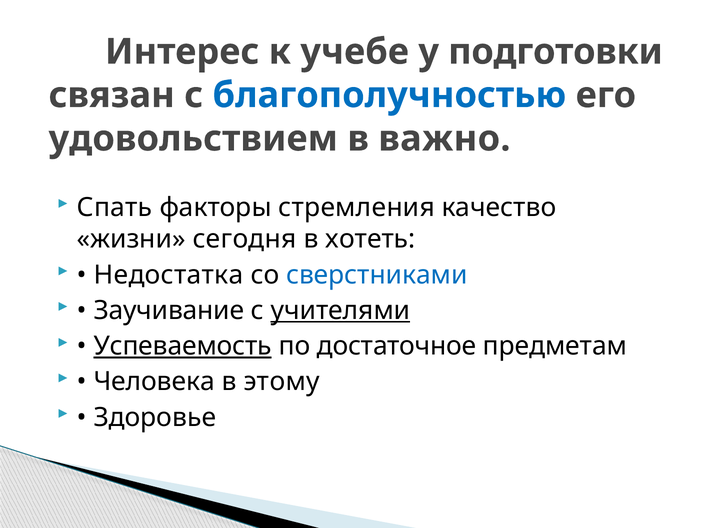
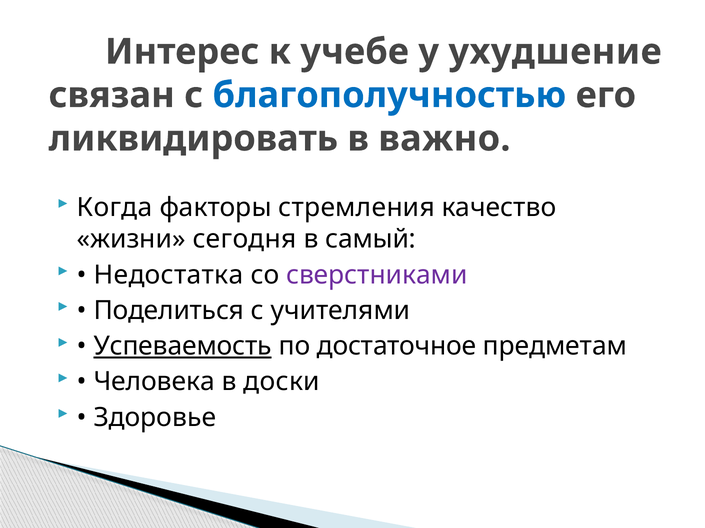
подготовки: подготовки -> ухудшение
удовольствием: удовольствием -> ликвидировать
Спать: Спать -> Когда
хотеть: хотеть -> самый
сверстниками colour: blue -> purple
Заучивание: Заучивание -> Поделиться
учителями underline: present -> none
этому: этому -> доски
